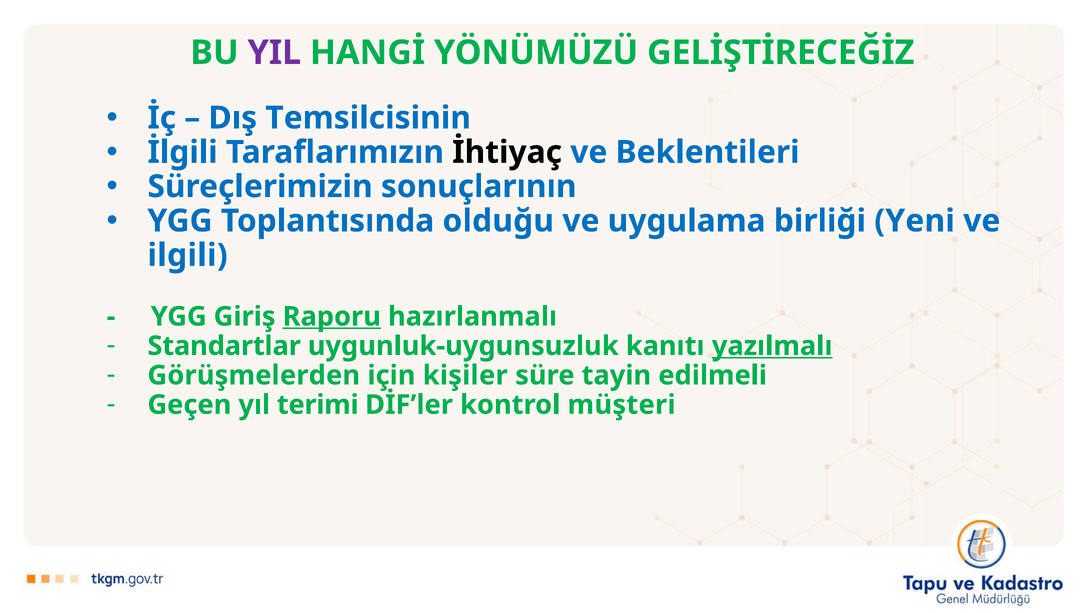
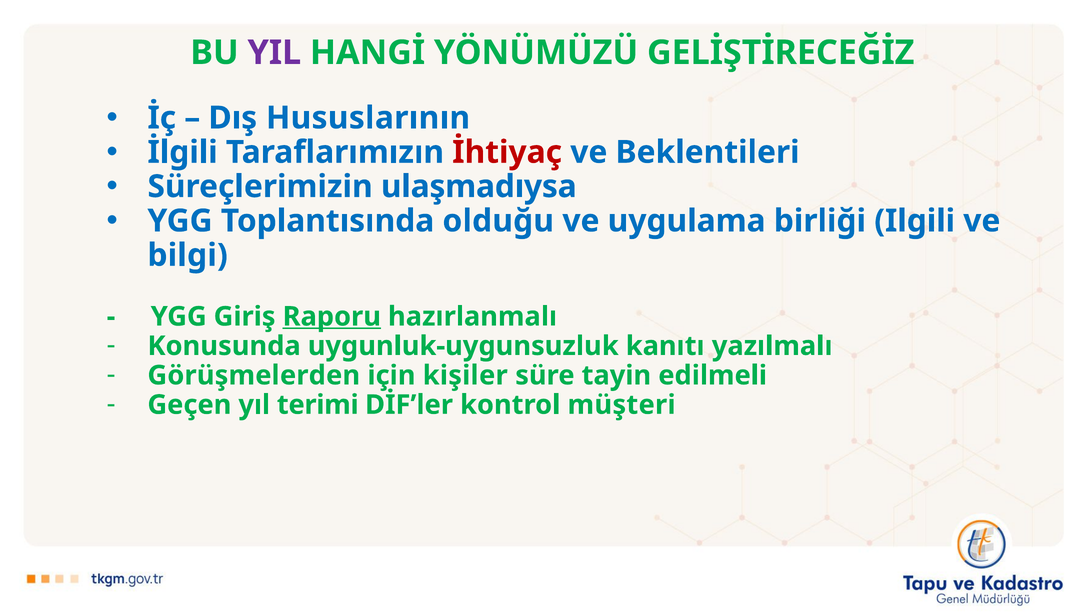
Temsilcisinin: Temsilcisinin -> Hususlarının
İhtiyaç colour: black -> red
sonuçlarının: sonuçlarının -> ulaşmadıysa
Yeni: Yeni -> Ilgili
ilgili: ilgili -> bilgi
Standartlar: Standartlar -> Konusunda
yazılmalı underline: present -> none
